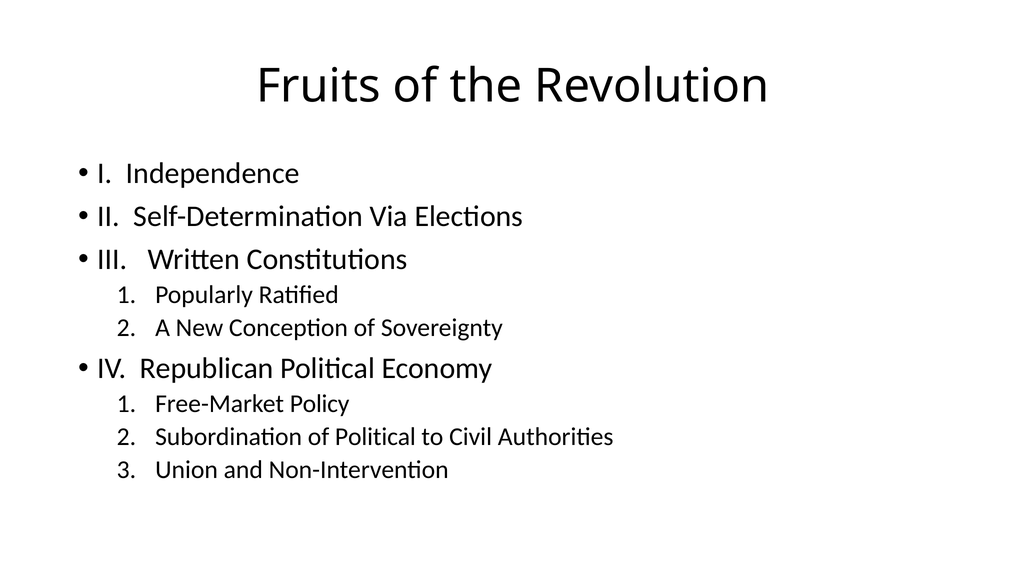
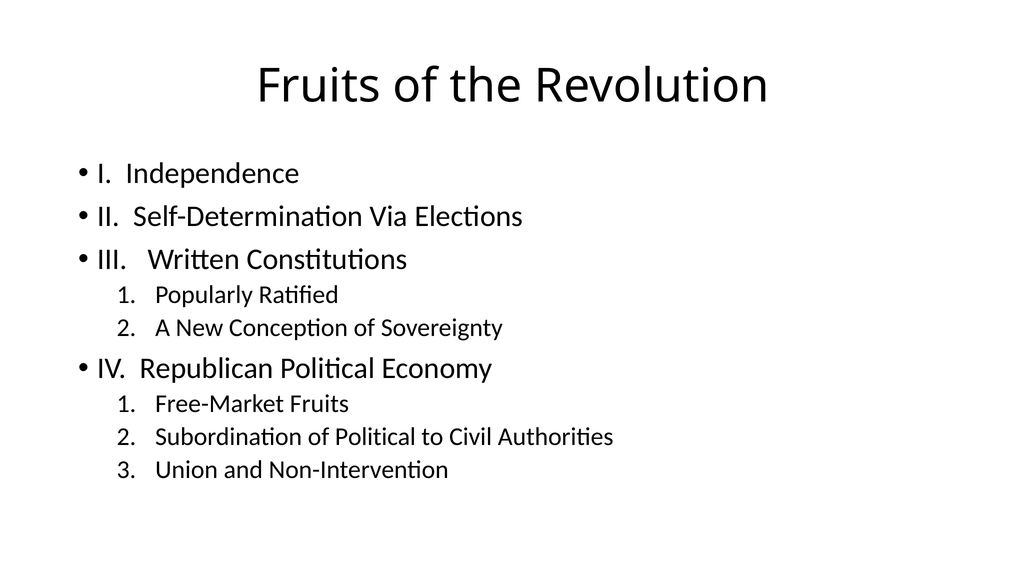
Free-Market Policy: Policy -> Fruits
